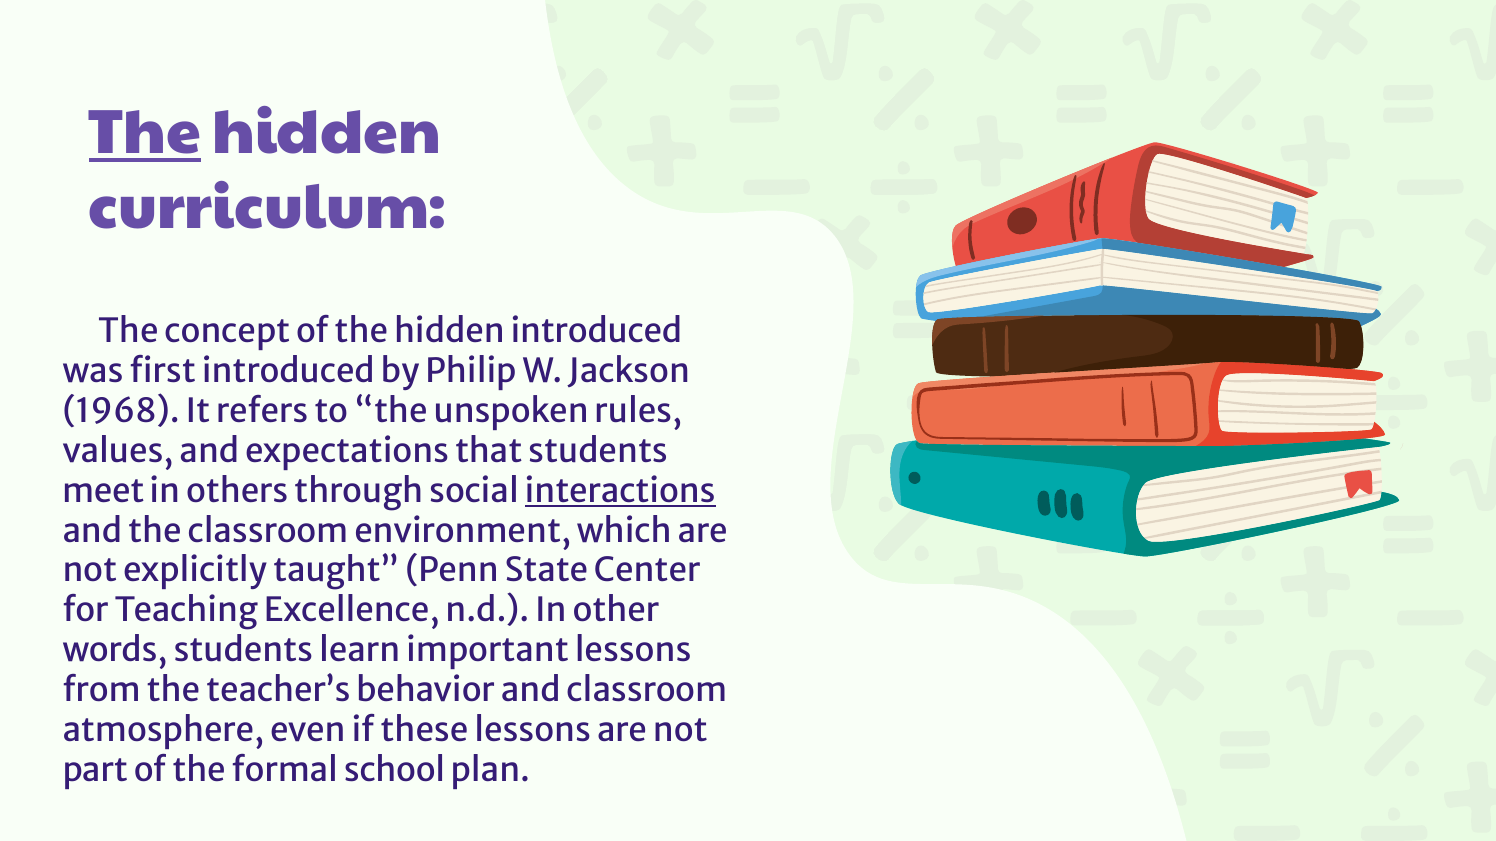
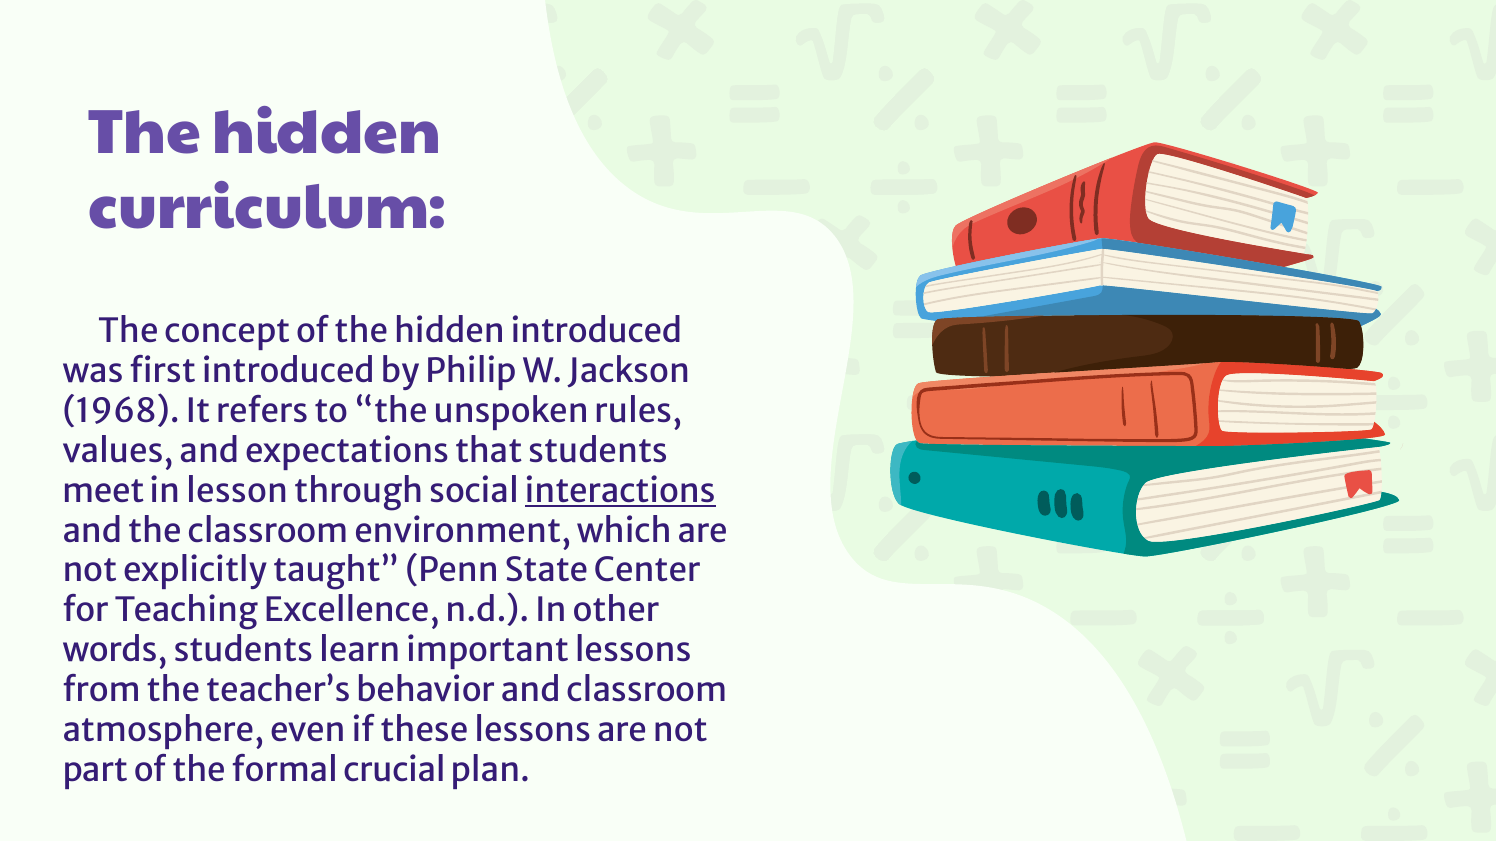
The at (145, 133) underline: present -> none
others: others -> lesson
school: school -> crucial
